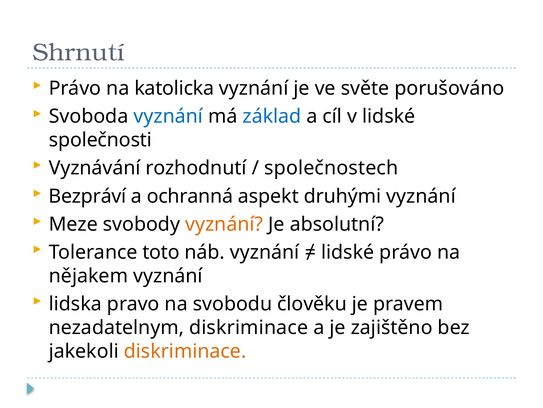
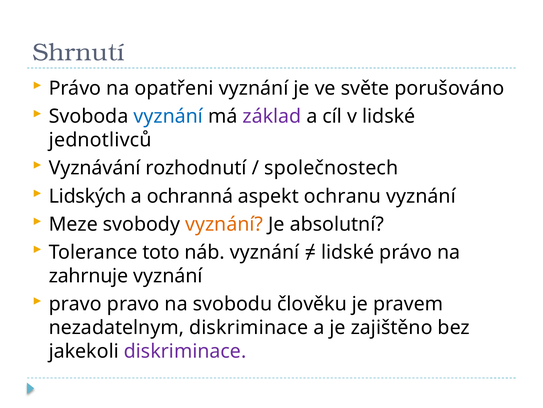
katolicka: katolicka -> opatřeni
základ colour: blue -> purple
společnosti: společnosti -> jednotlivců
Bezpráví: Bezpráví -> Lidských
druhými: druhými -> ochranu
nějakem: nějakem -> zahrnuje
lidska at (75, 304): lidska -> pravo
diskriminace at (185, 351) colour: orange -> purple
